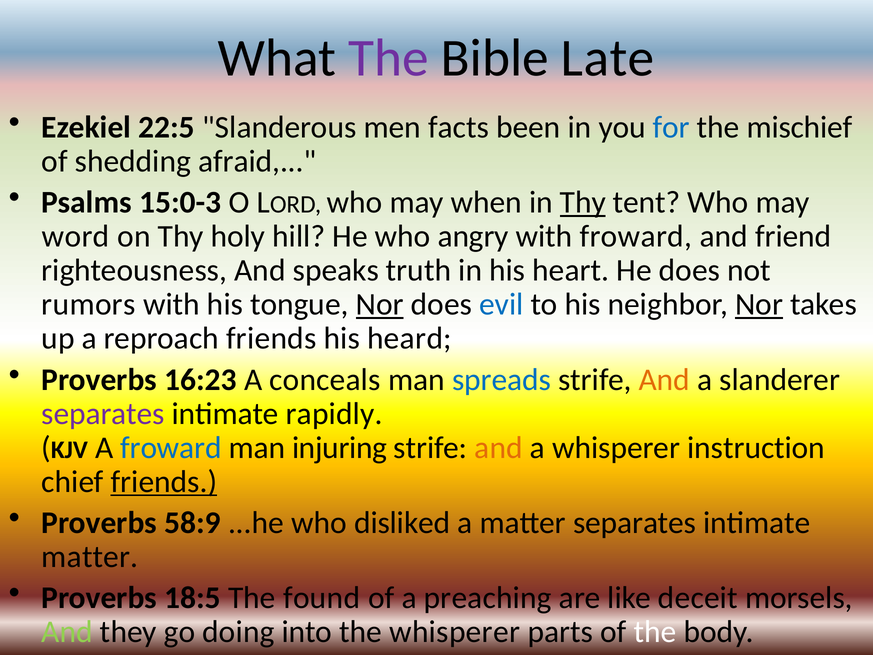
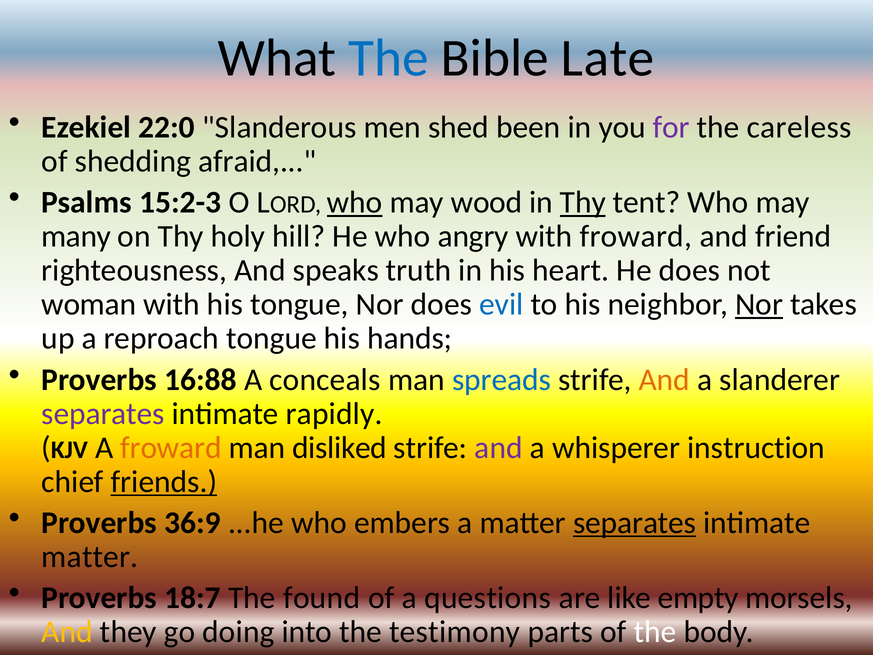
The at (388, 58) colour: purple -> blue
22:5: 22:5 -> 22:0
facts: facts -> shed
for colour: blue -> purple
mischief: mischief -> careless
15:0-3: 15:0-3 -> 15:2-3
who at (355, 202) underline: none -> present
when: when -> wood
word: word -> many
rumors: rumors -> woman
Nor at (380, 304) underline: present -> none
reproach friends: friends -> tongue
heard: heard -> hands
16:23: 16:23 -> 16:88
froward at (171, 448) colour: blue -> orange
injuring: injuring -> disliked
and at (499, 448) colour: orange -> purple
58:9: 58:9 -> 36:9
disliked: disliked -> embers
separates at (635, 523) underline: none -> present
18:5: 18:5 -> 18:7
preaching: preaching -> questions
deceit: deceit -> empty
And at (67, 632) colour: light green -> yellow
the whisperer: whisperer -> testimony
